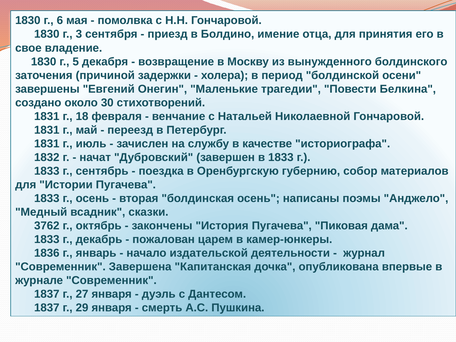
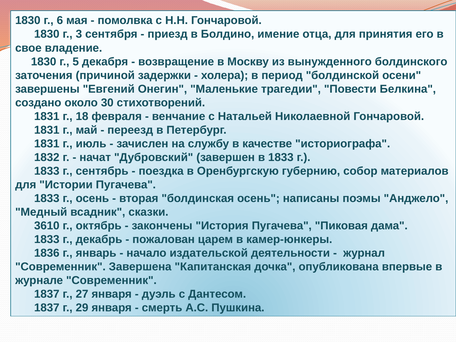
3762: 3762 -> 3610
